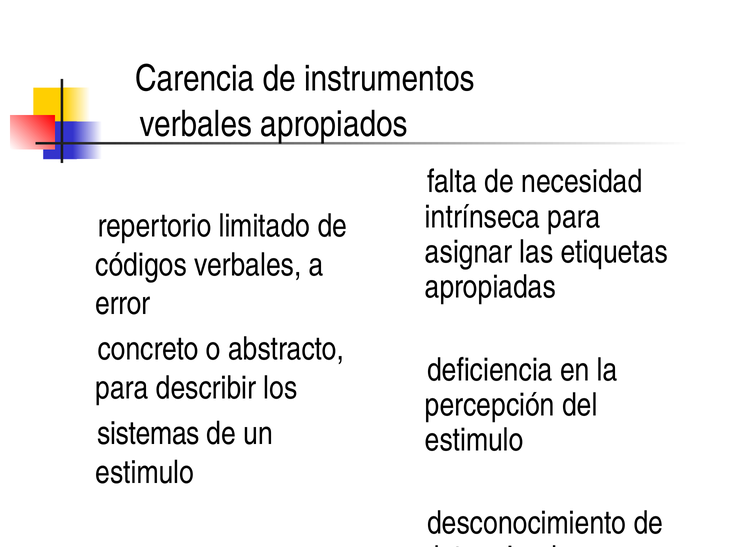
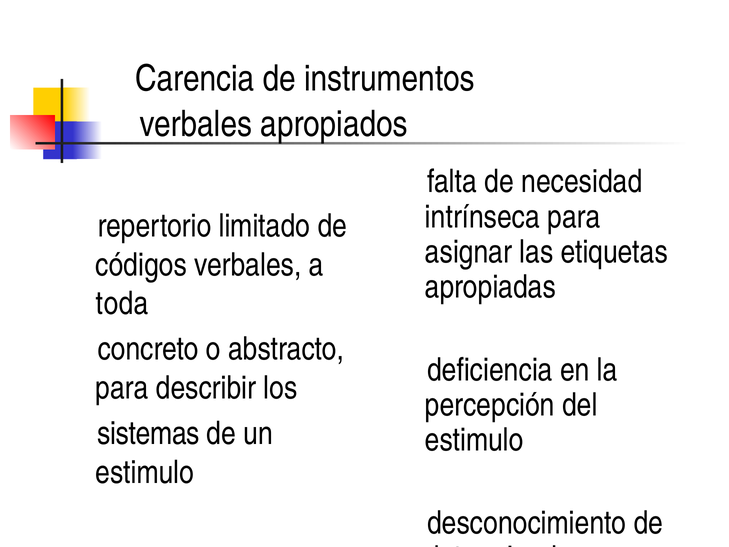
error: error -> toda
